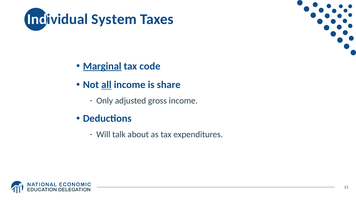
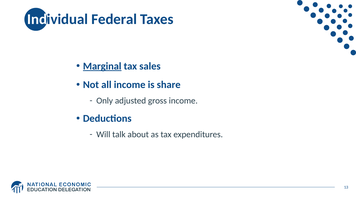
System: System -> Federal
code: code -> sales
all underline: present -> none
